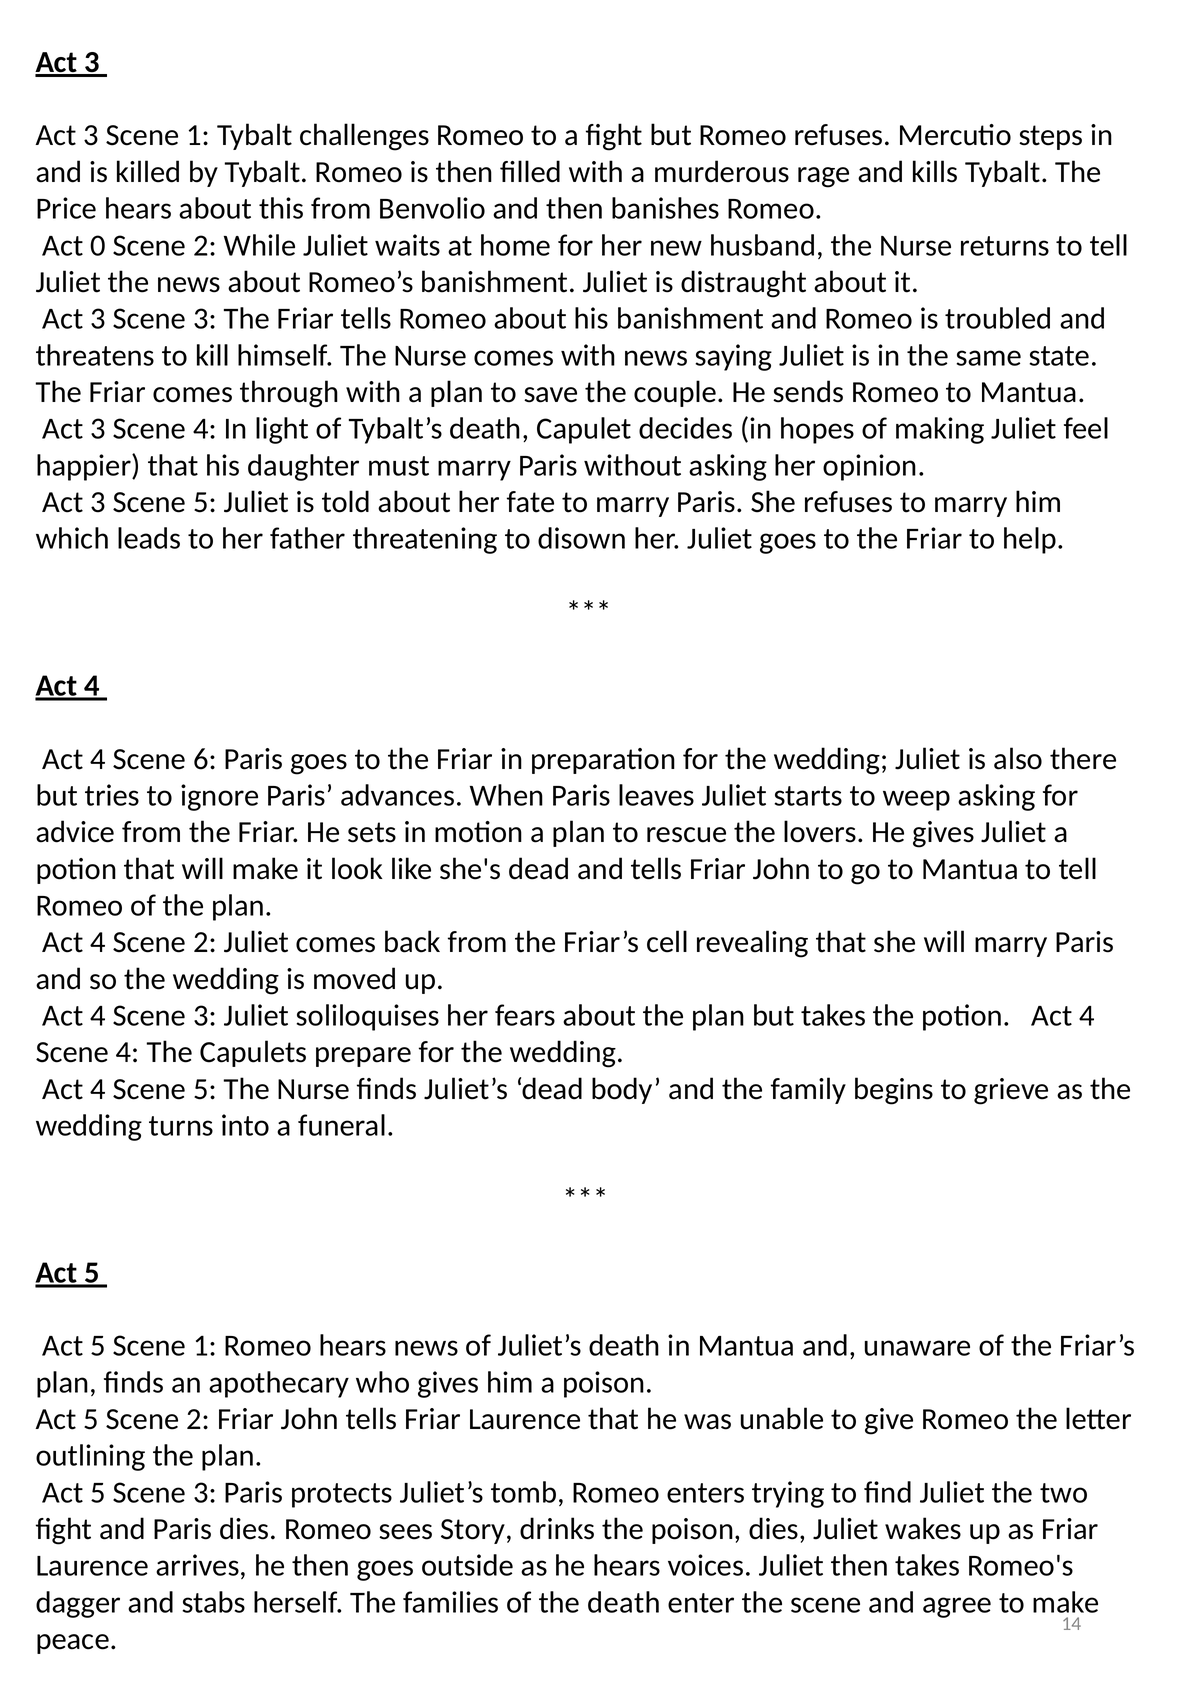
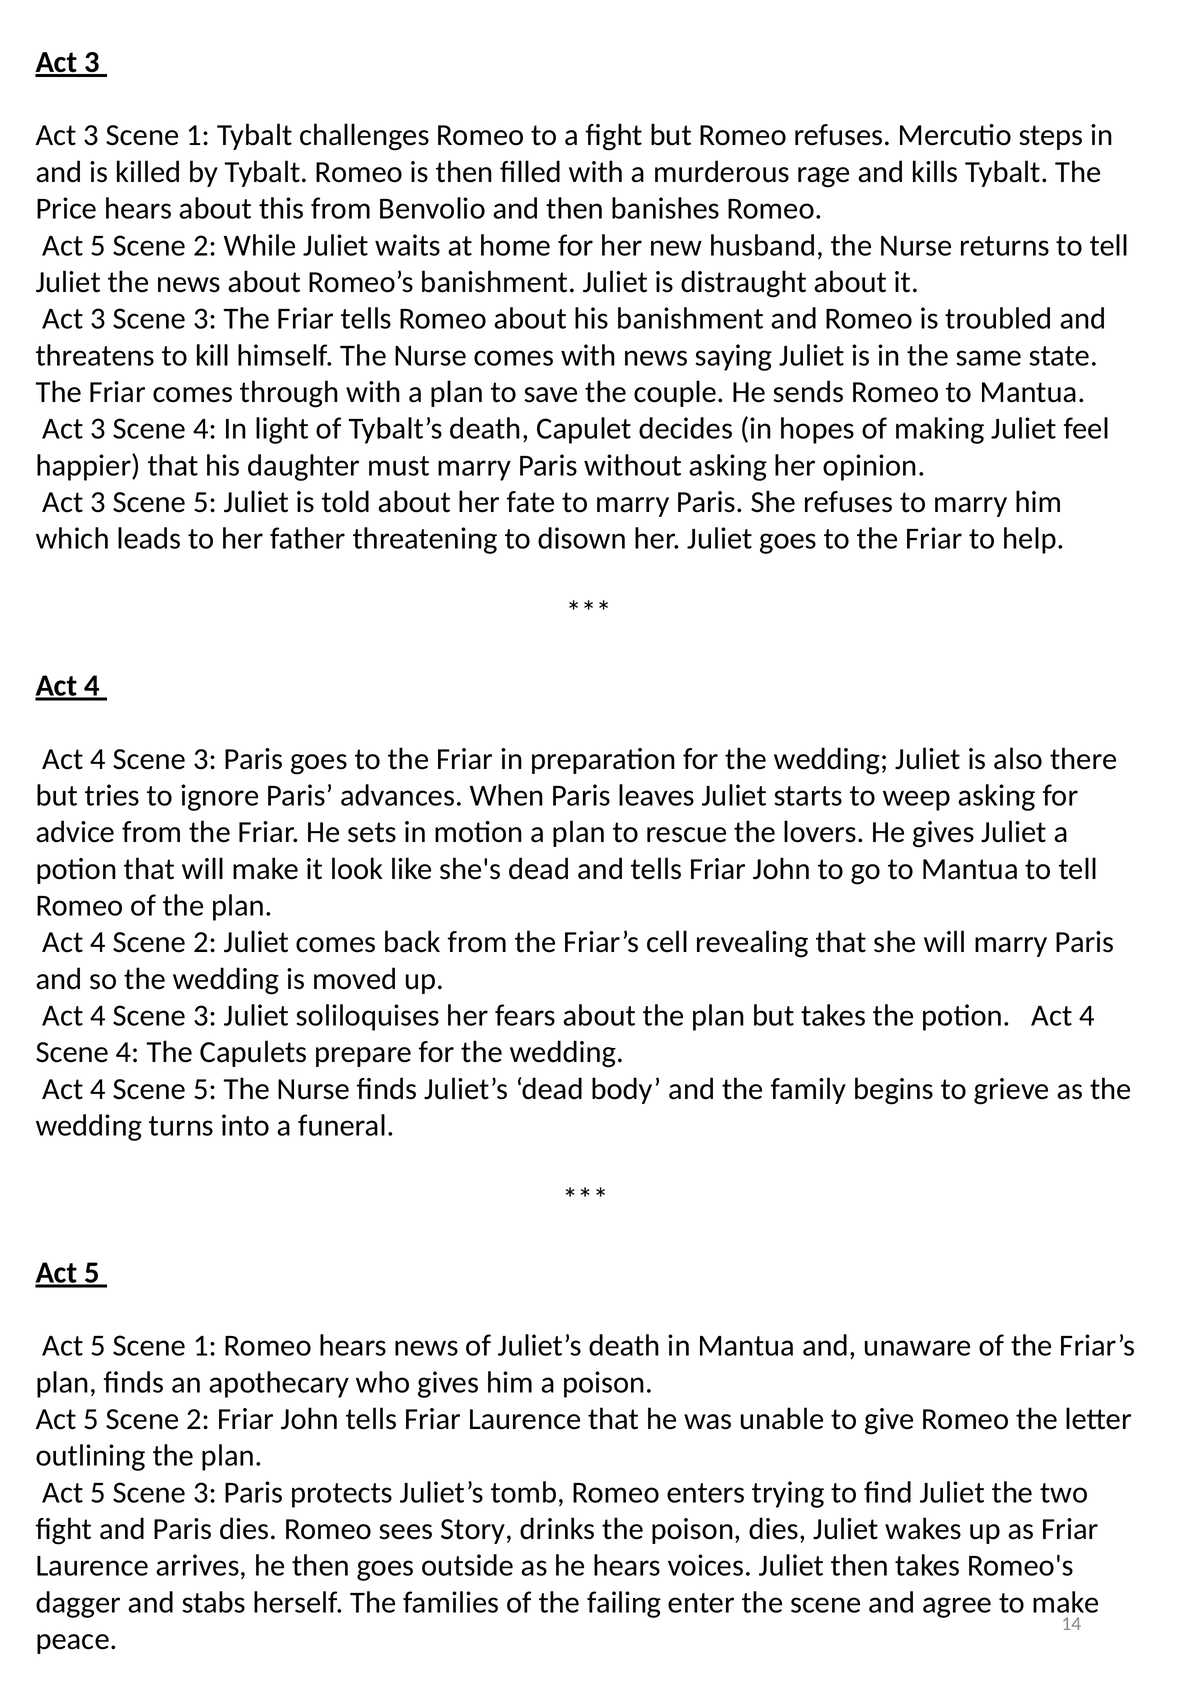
0 at (98, 245): 0 -> 5
6 at (205, 759): 6 -> 3
the death: death -> failing
